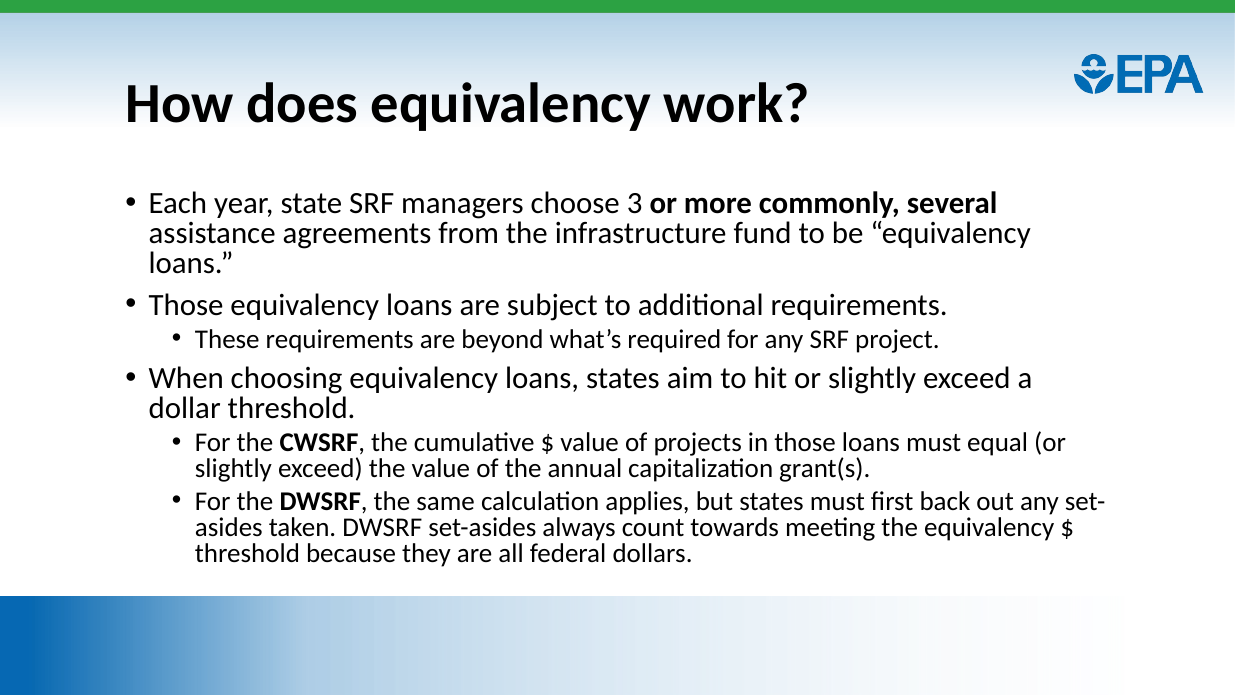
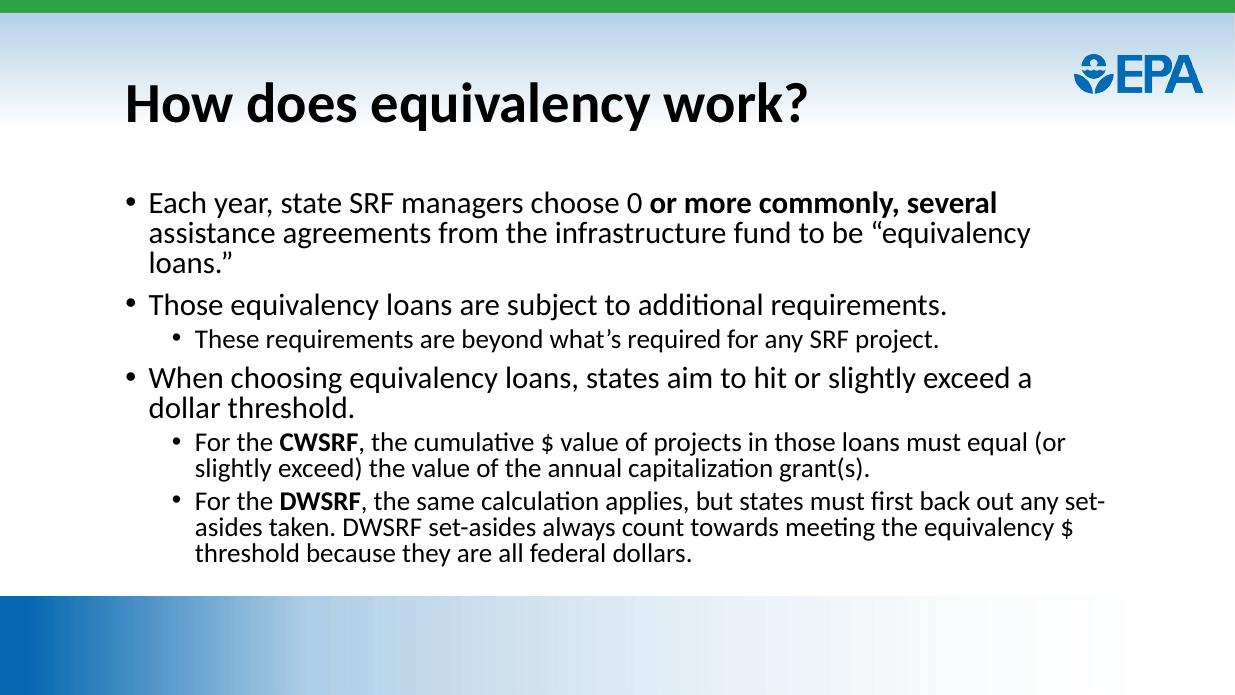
3: 3 -> 0
